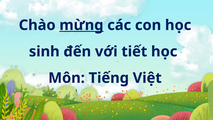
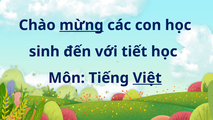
Việt underline: none -> present
